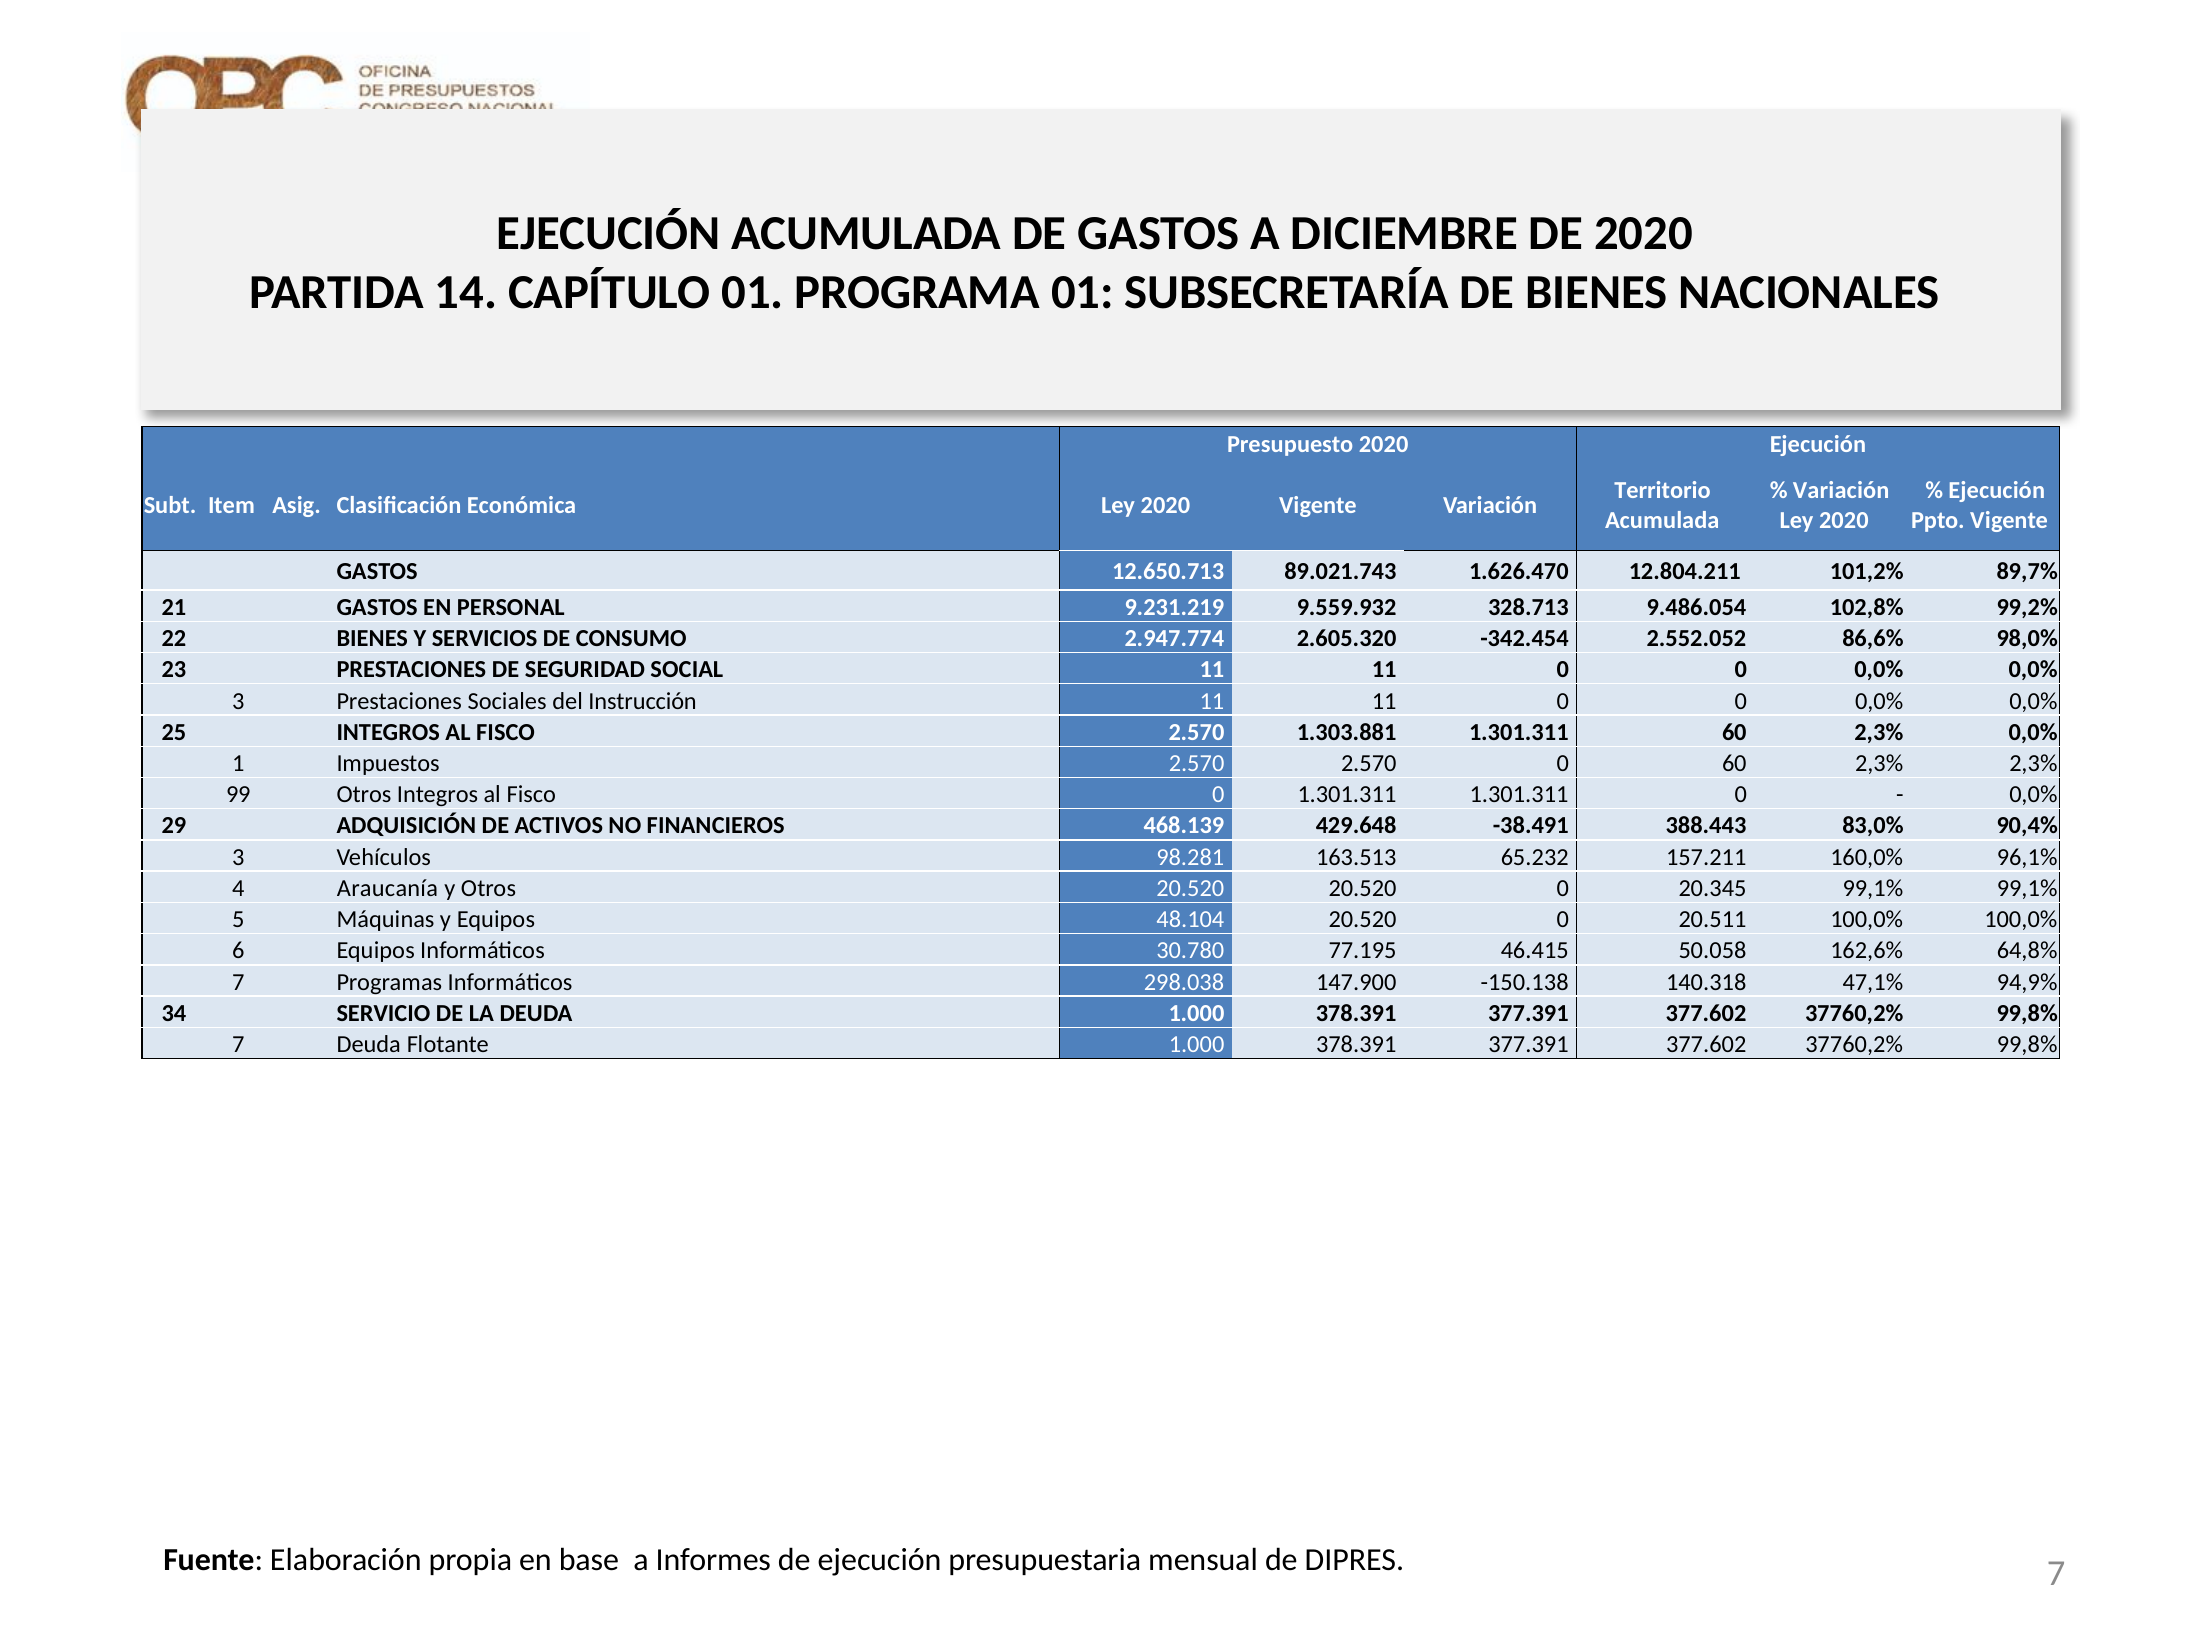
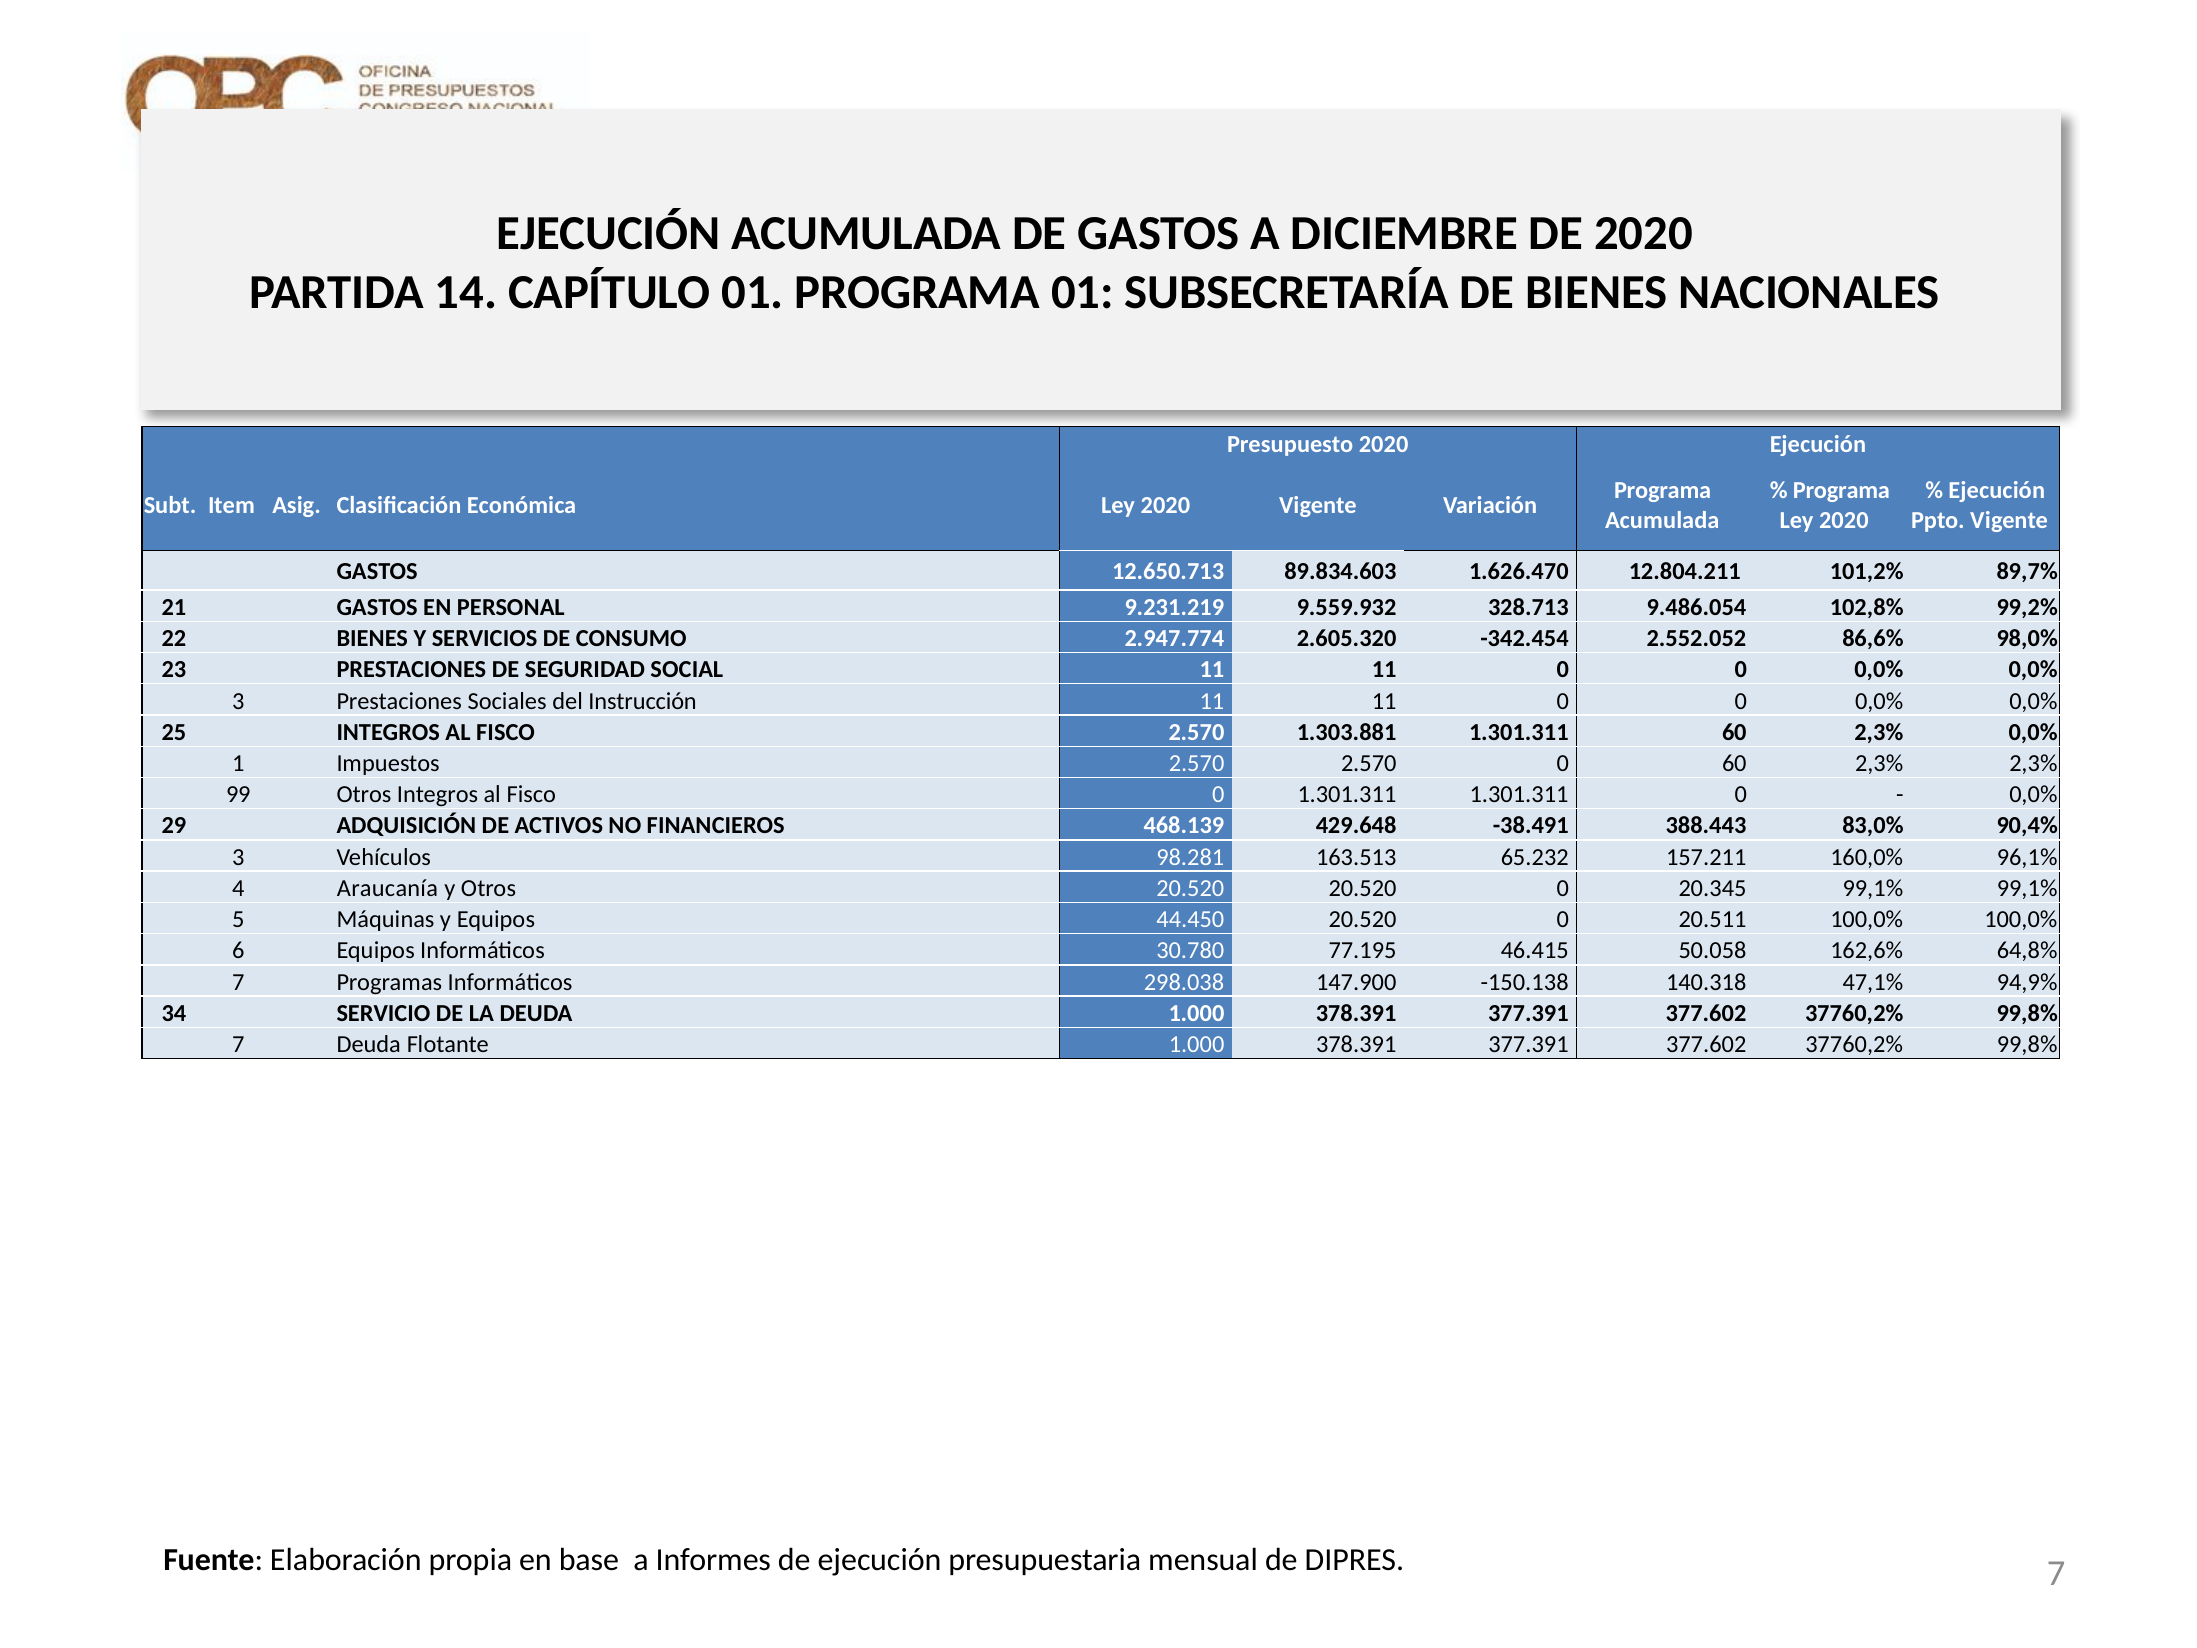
Territorio at (1662, 490): Territorio -> Programa
Variación at (1841, 490): Variación -> Programa
89.021.743: 89.021.743 -> 89.834.603
48.104: 48.104 -> 44.450
